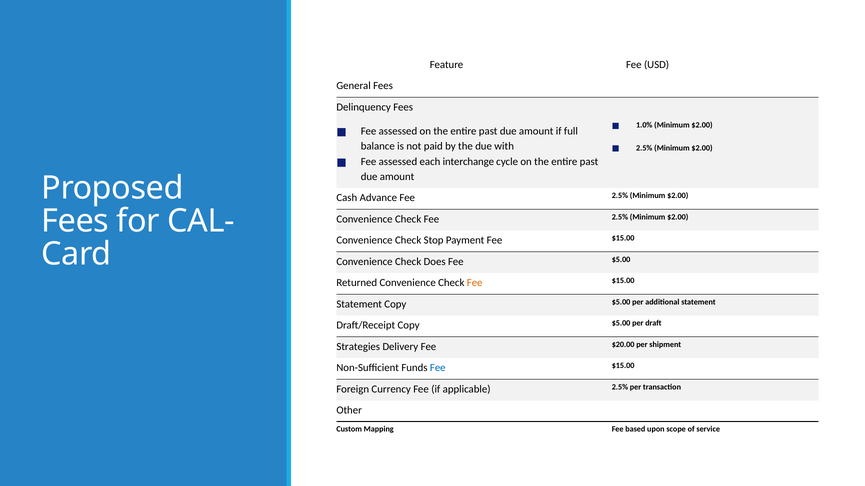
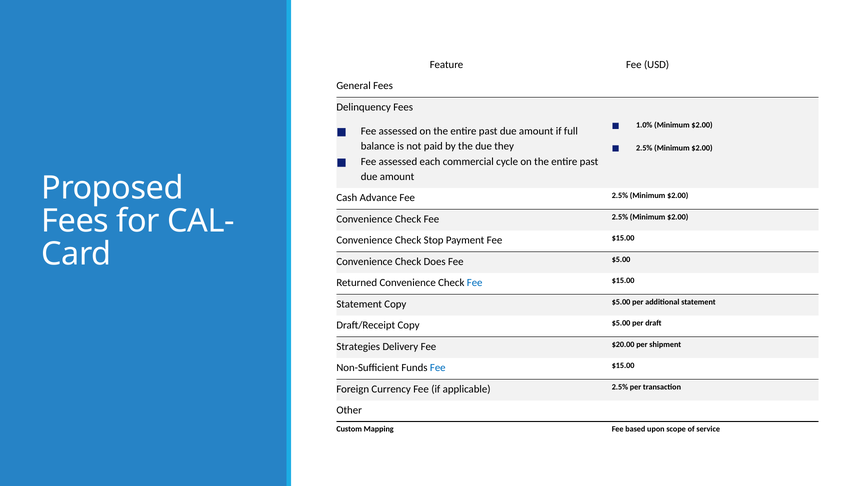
with: with -> they
interchange: interchange -> commercial
Fee at (475, 283) colour: orange -> blue
